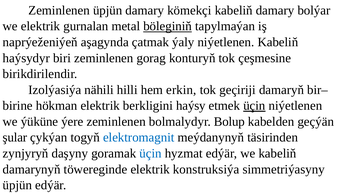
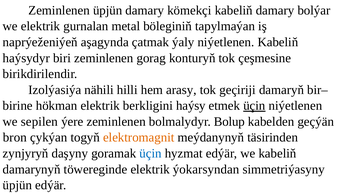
böleginiň underline: present -> none
erkin: erkin -> arasy
ýüküne: ýüküne -> sepilen
şular: şular -> bron
elektromagnit colour: blue -> orange
konstruksiýa: konstruksiýa -> ýokarsyndan
